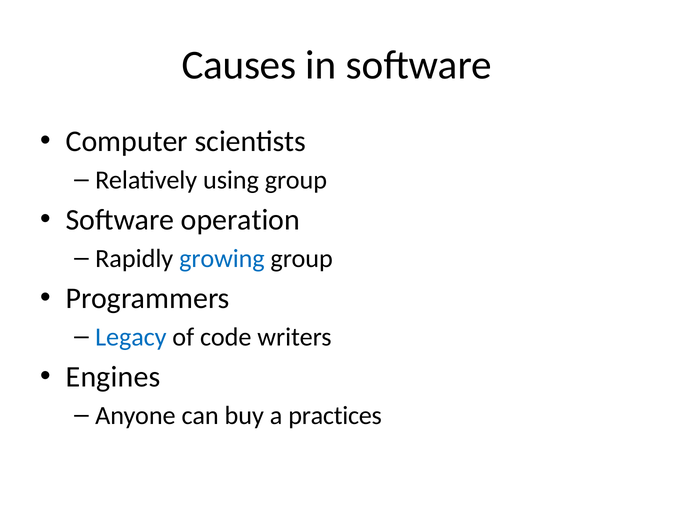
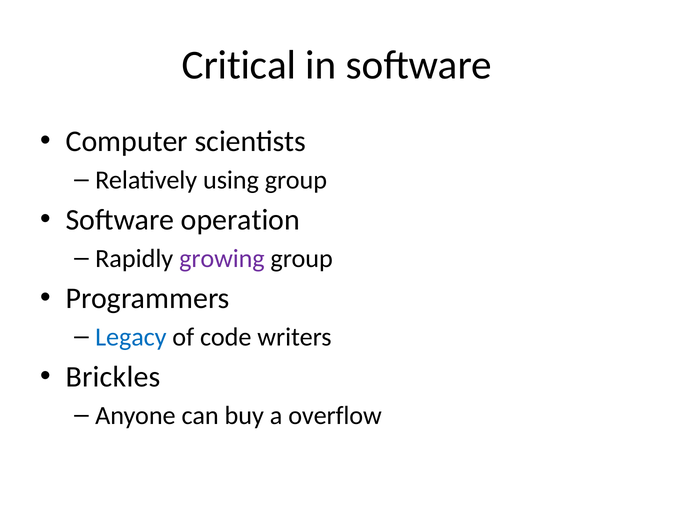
Causes: Causes -> Critical
growing colour: blue -> purple
Engines: Engines -> Brickles
practices: practices -> overflow
